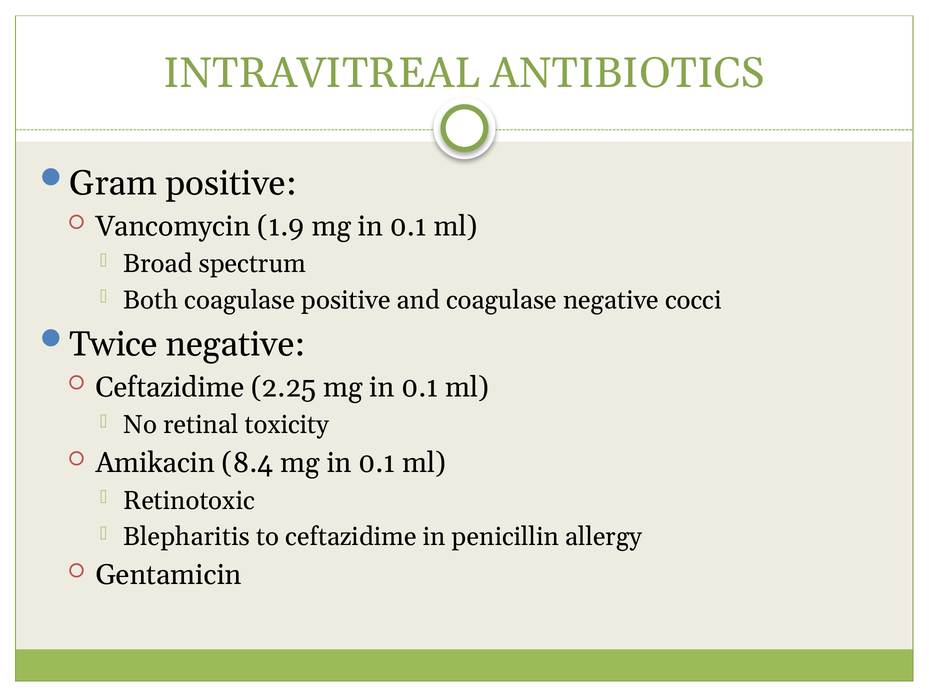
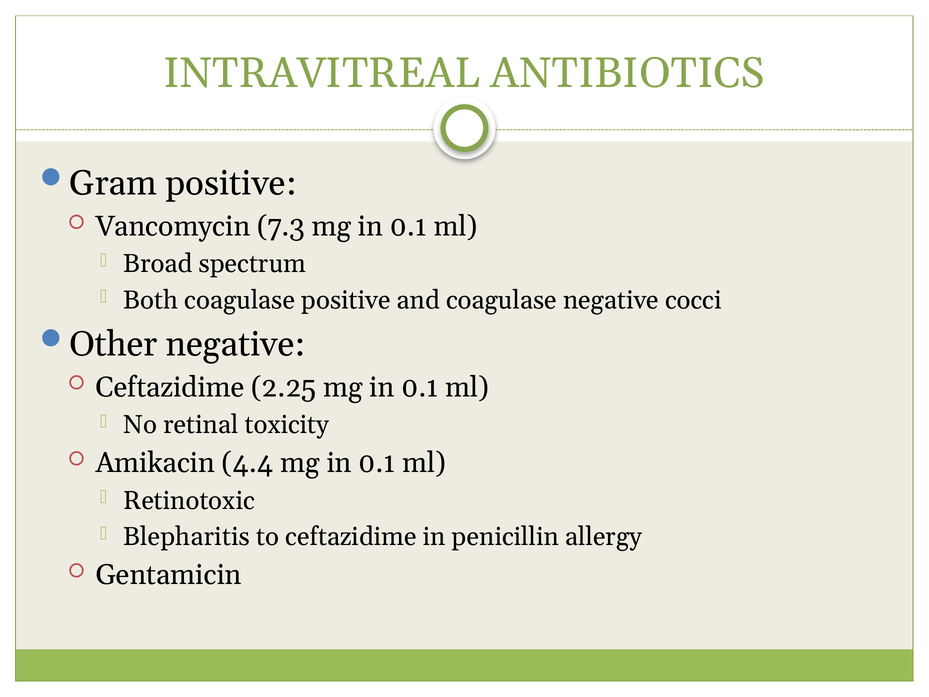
1.9: 1.9 -> 7.3
Twice: Twice -> Other
8.4: 8.4 -> 4.4
